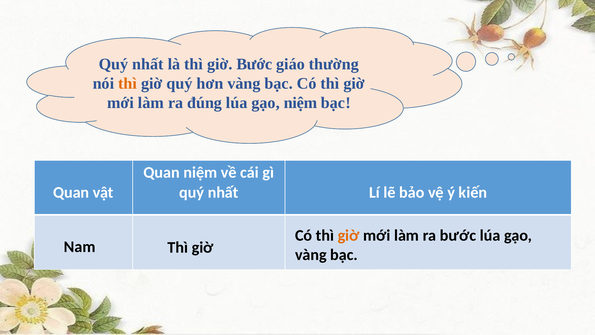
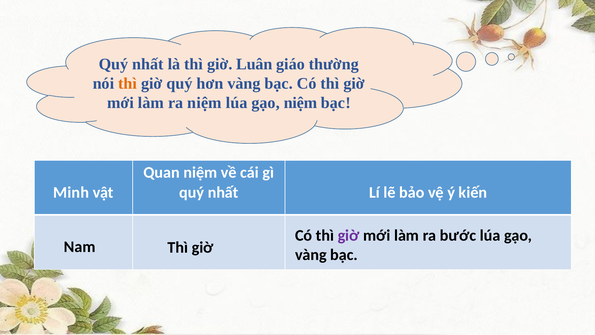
giờ Bước: Bước -> Luân
ra đúng: đúng -> niệm
Quan at (71, 192): Quan -> Minh
giờ at (349, 235) colour: orange -> purple
